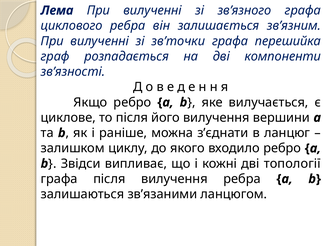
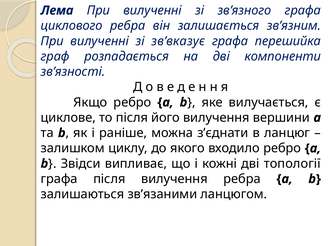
зв’точки: зв’точки -> зв’вказує
